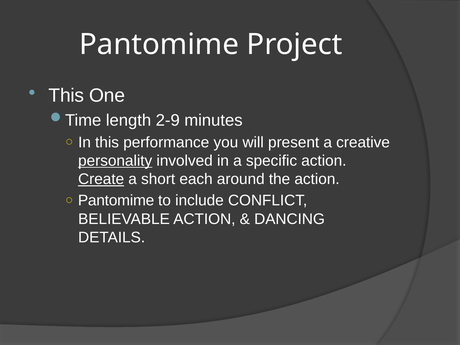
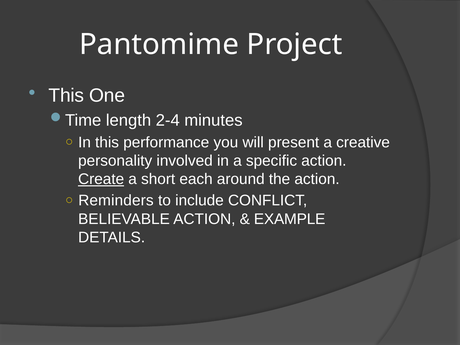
2-9: 2-9 -> 2-4
personality underline: present -> none
Pantomime at (116, 201): Pantomime -> Reminders
DANCING: DANCING -> EXAMPLE
